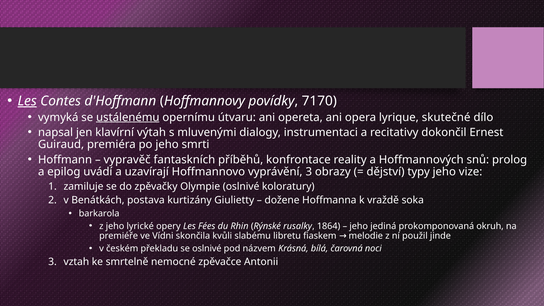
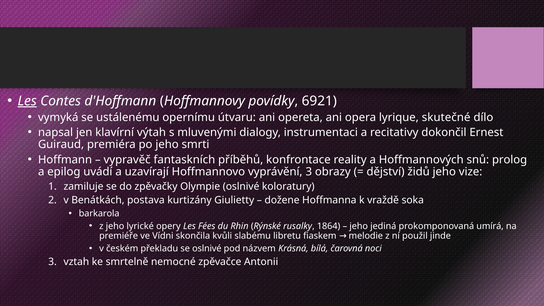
7170: 7170 -> 6921
ustálenému underline: present -> none
typy: typy -> židů
okruh: okruh -> umírá
